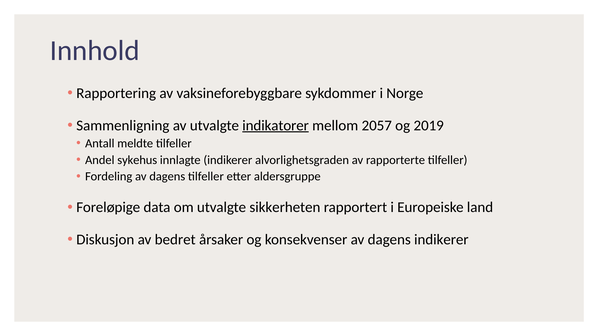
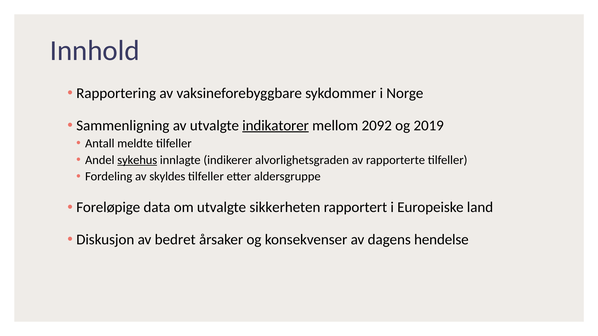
2057: 2057 -> 2092
sykehus underline: none -> present
Fordeling av dagens: dagens -> skyldes
dagens indikerer: indikerer -> hendelse
